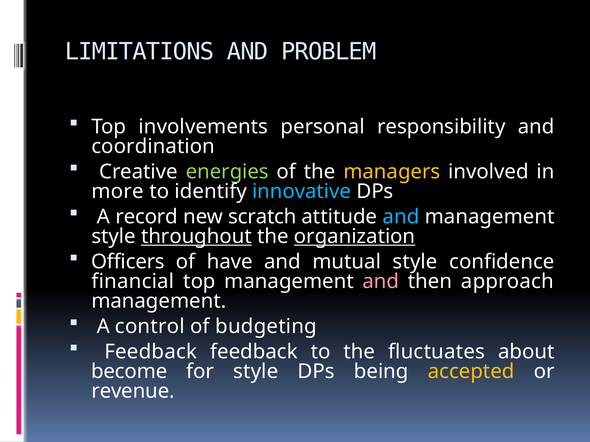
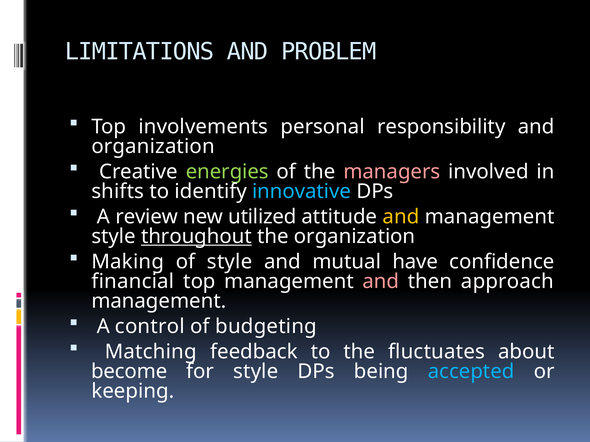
coordination at (153, 147): coordination -> organization
managers colour: yellow -> pink
more: more -> shifts
record: record -> review
scratch: scratch -> utilized
and at (401, 217) colour: light blue -> yellow
organization at (355, 237) underline: present -> none
Officers: Officers -> Making
of have: have -> style
mutual style: style -> have
Feedback at (151, 352): Feedback -> Matching
accepted colour: yellow -> light blue
revenue: revenue -> keeping
